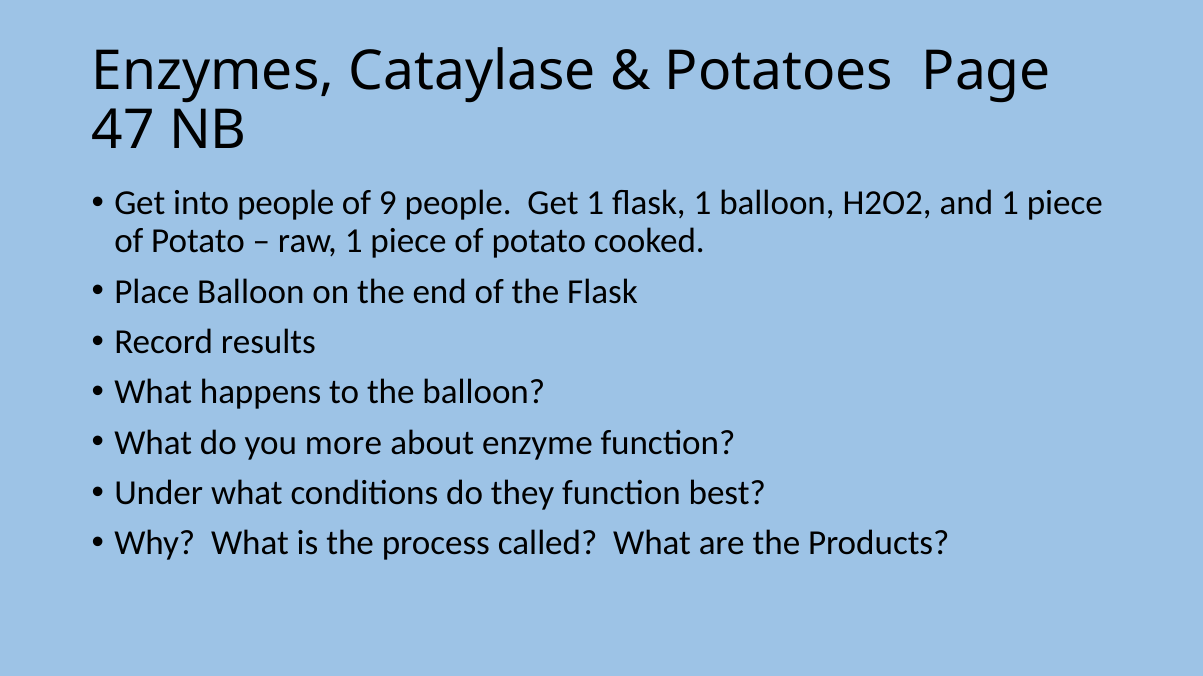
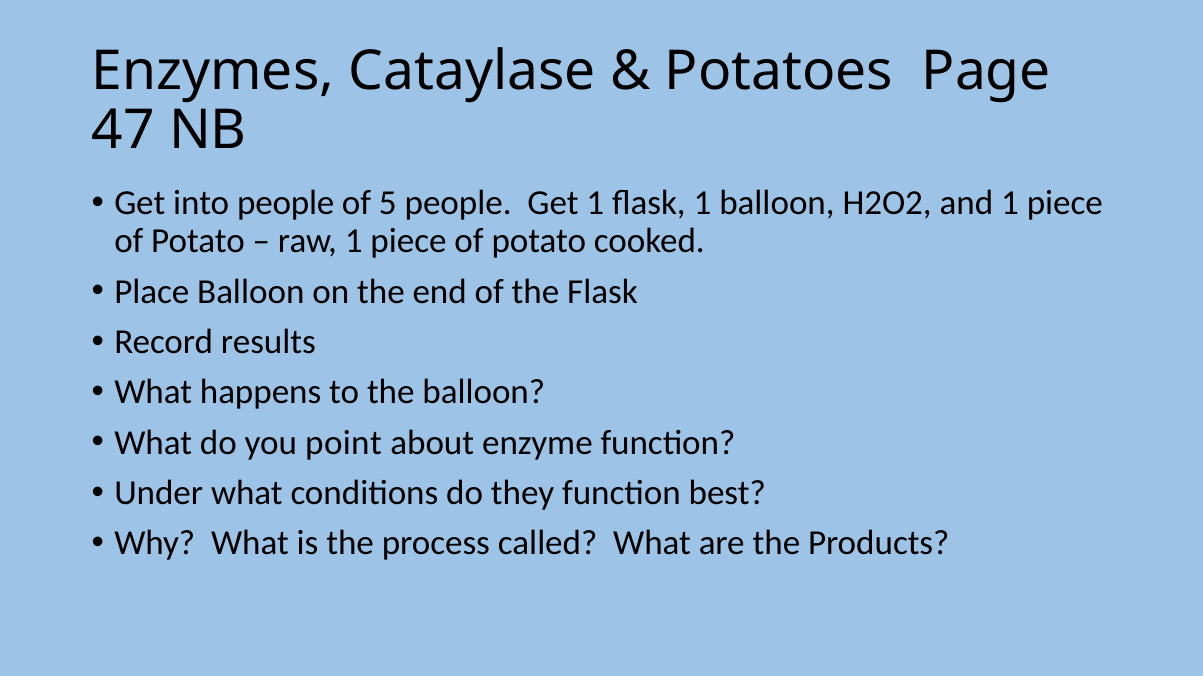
9: 9 -> 5
more: more -> point
